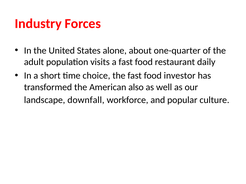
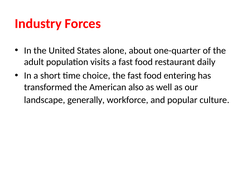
investor: investor -> entering
downfall: downfall -> generally
